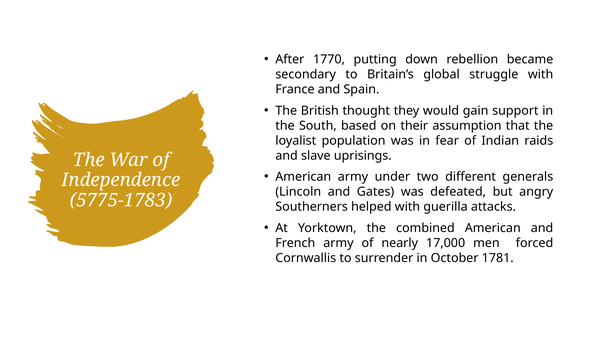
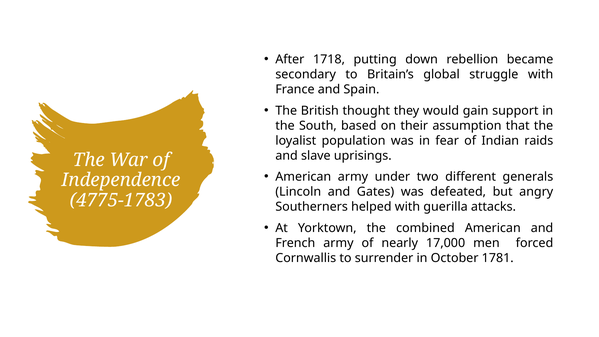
1770: 1770 -> 1718
5775-1783: 5775-1783 -> 4775-1783
